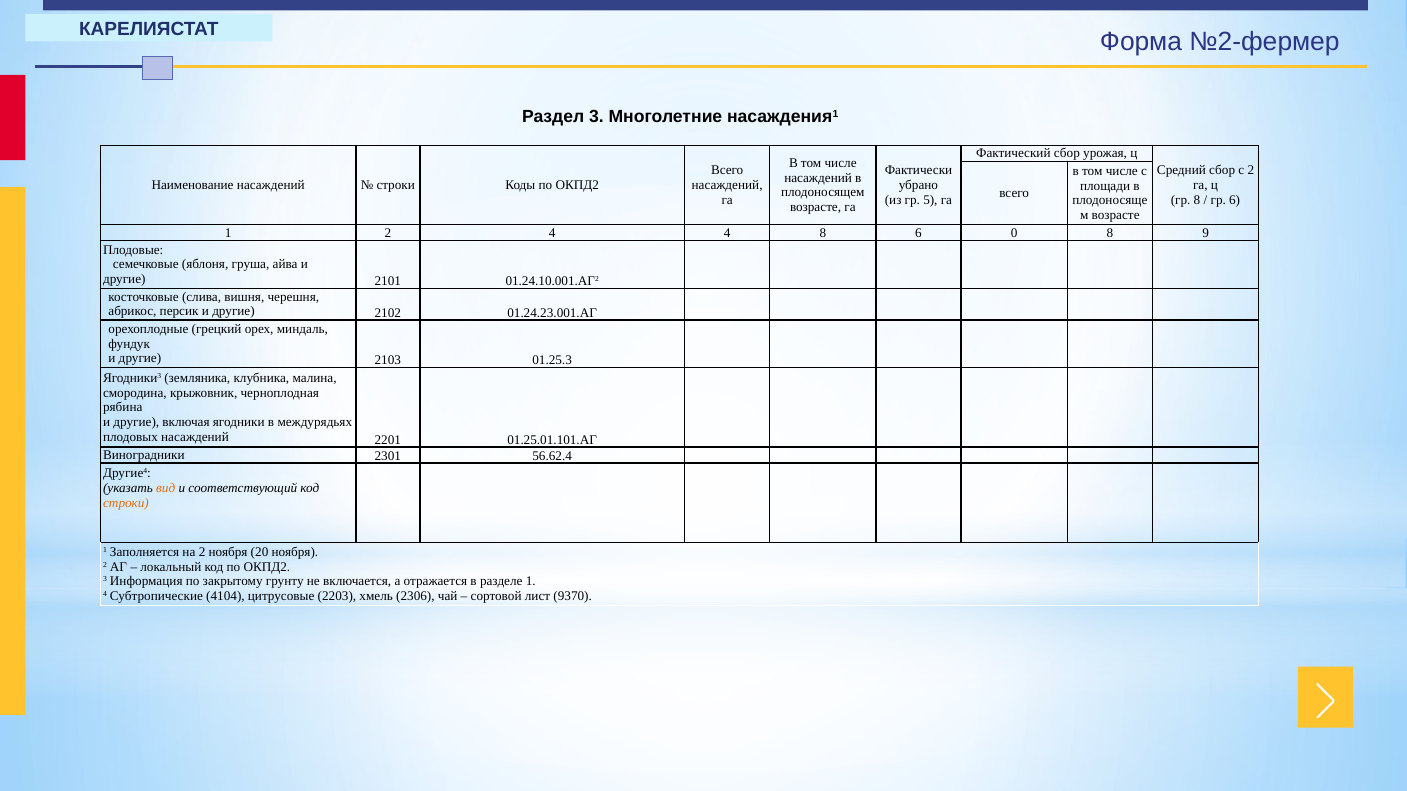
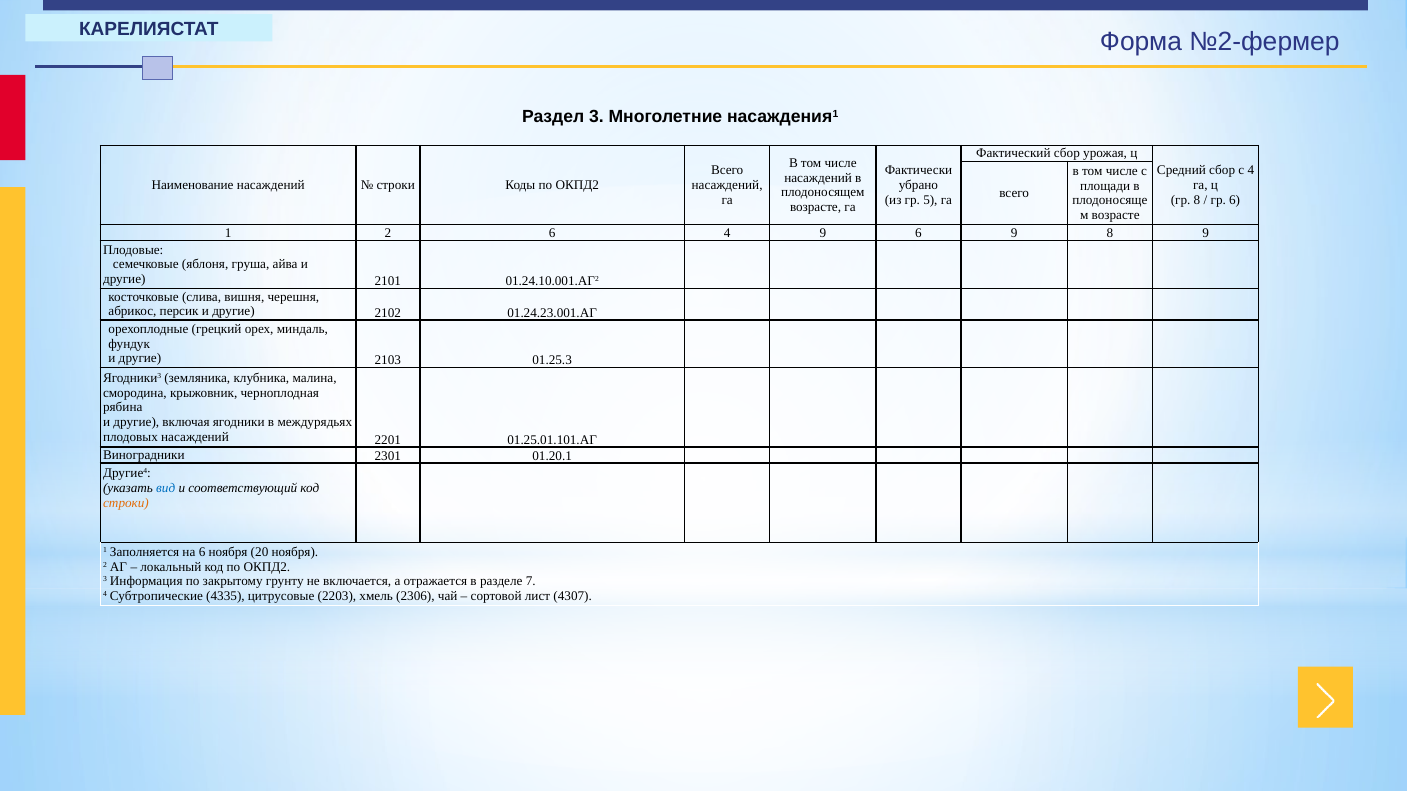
с 2: 2 -> 4
2 4: 4 -> 6
4 8: 8 -> 9
6 0: 0 -> 9
56.62.4: 56.62.4 -> 01.20.1
вид colour: orange -> blue
на 2: 2 -> 6
разделе 1: 1 -> 7
4104: 4104 -> 4335
9370: 9370 -> 4307
